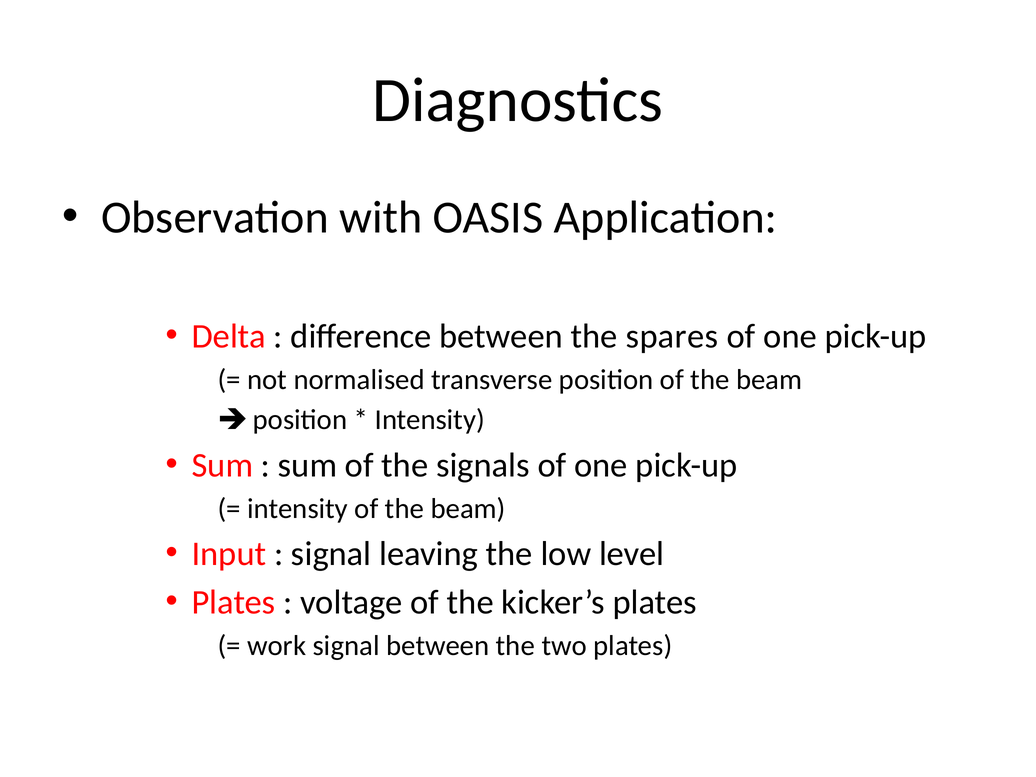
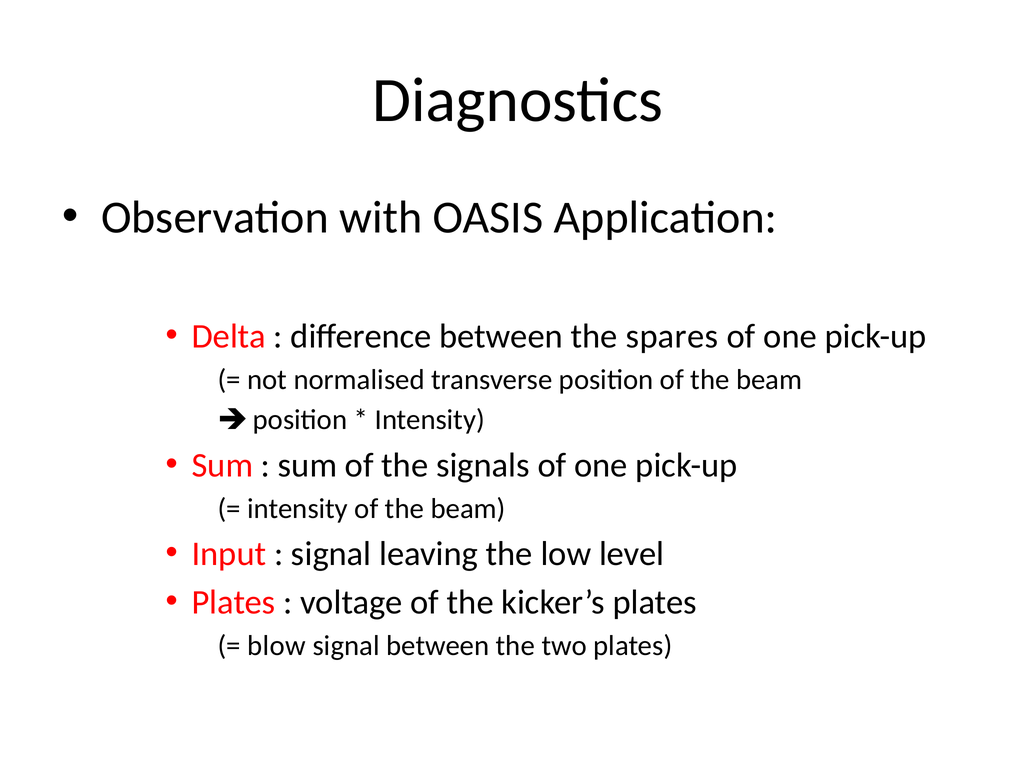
work: work -> blow
